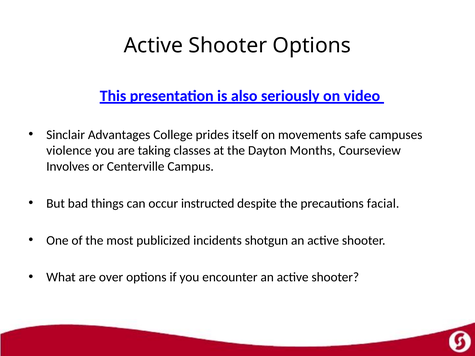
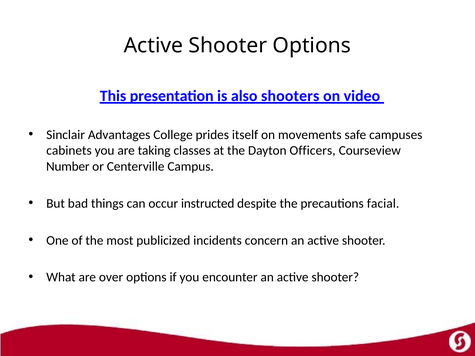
seriously: seriously -> shooters
violence: violence -> cabinets
Months: Months -> Officers
Involves: Involves -> Number
shotgun: shotgun -> concern
